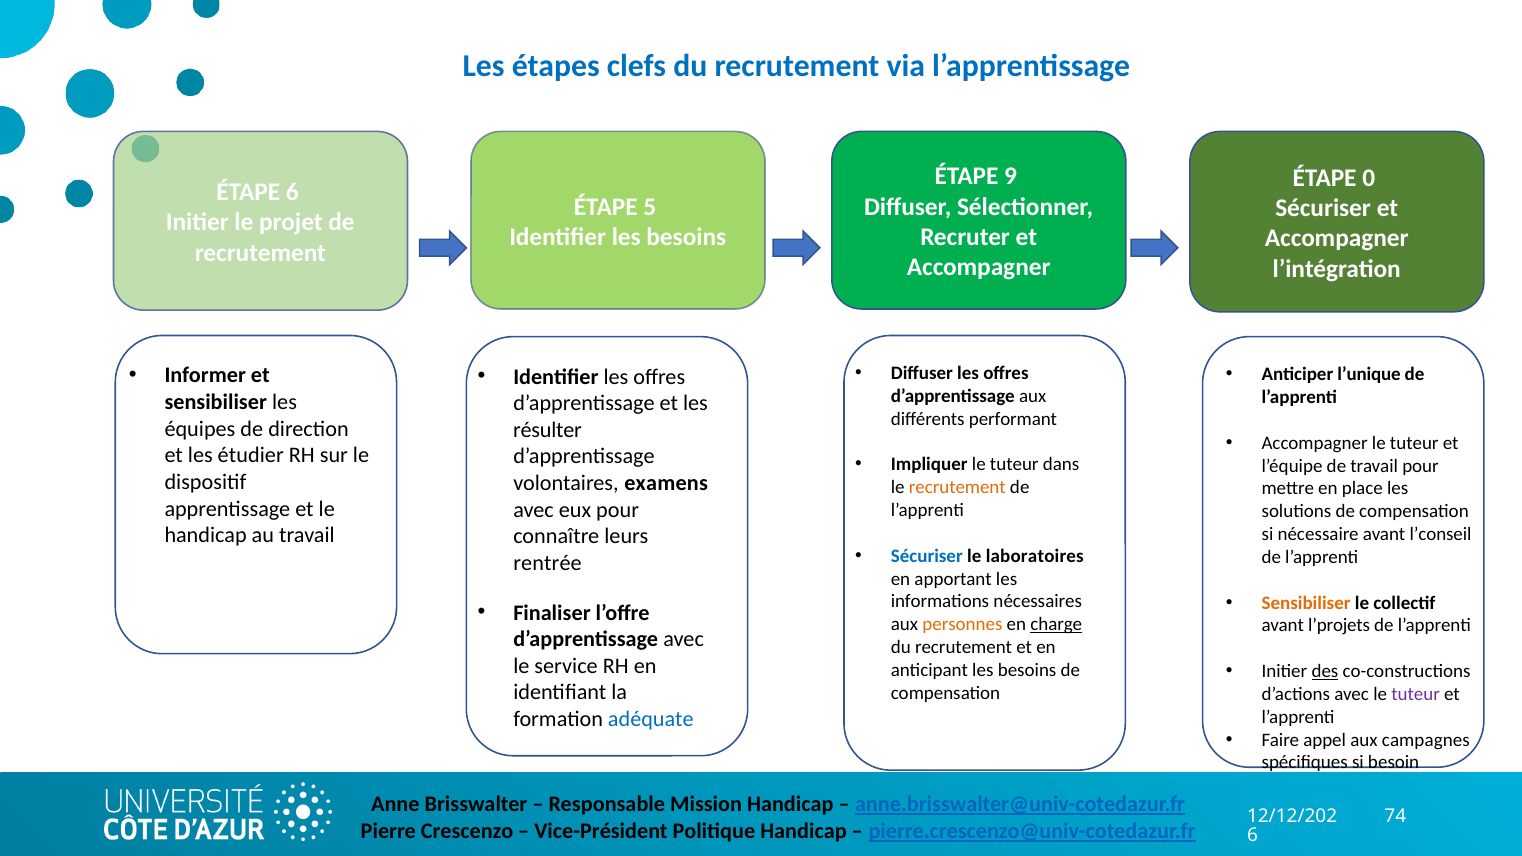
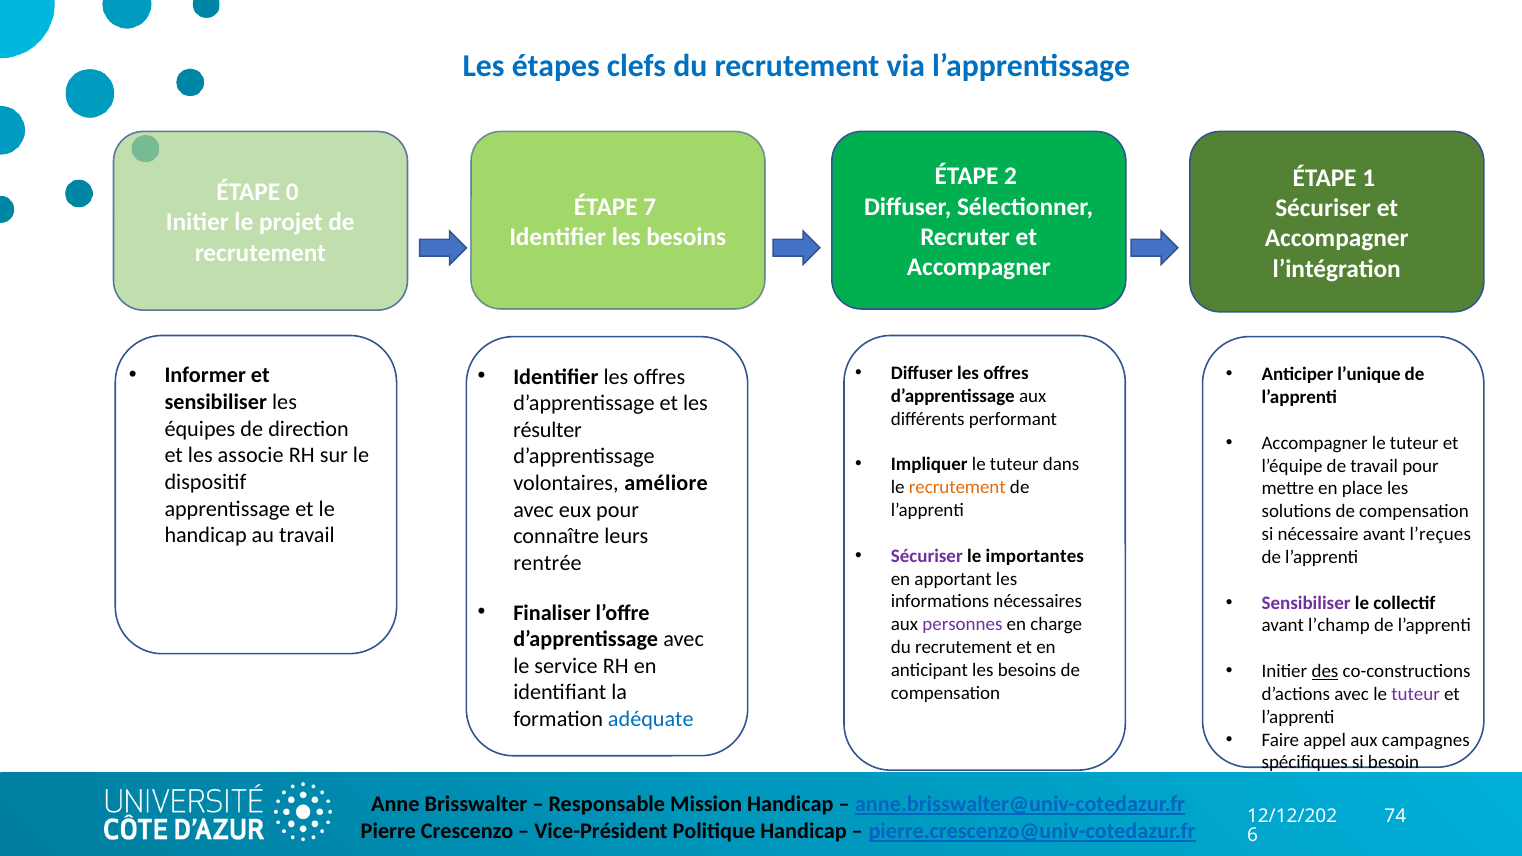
9: 9 -> 2
0: 0 -> 1
ÉTAPE 6: 6 -> 0
5: 5 -> 7
étudier: étudier -> associe
examens: examens -> améliore
l’conseil: l’conseil -> l’reçues
Sécuriser at (927, 556) colour: blue -> purple
laboratoires: laboratoires -> importantes
Sensibiliser at (1306, 603) colour: orange -> purple
personnes colour: orange -> purple
charge underline: present -> none
l’projets: l’projets -> l’champ
